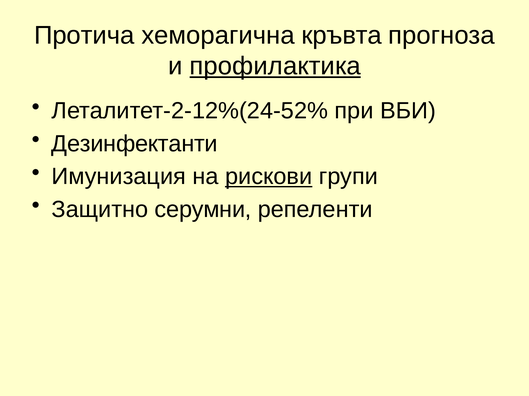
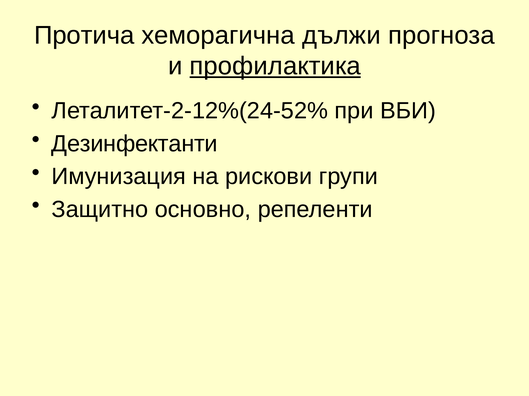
кръвта: кръвта -> дължи
рискови underline: present -> none
серумни: серумни -> основно
